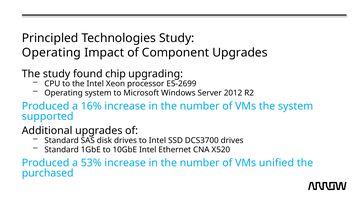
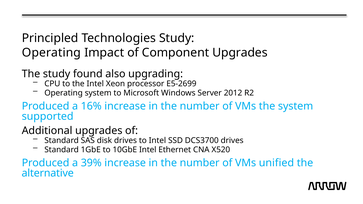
chip: chip -> also
53%: 53% -> 39%
purchased: purchased -> alternative
